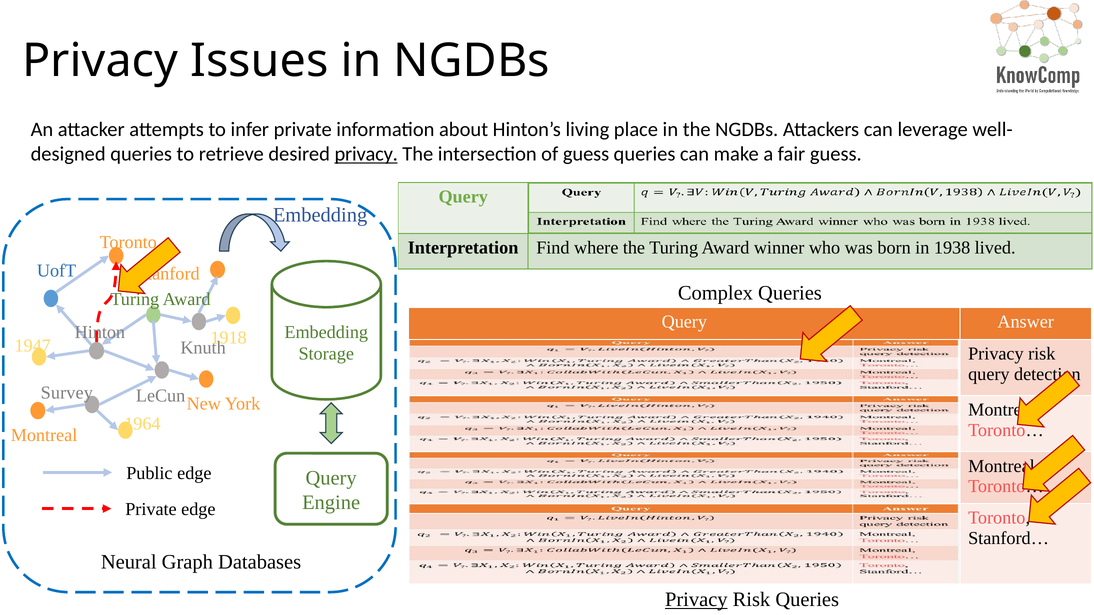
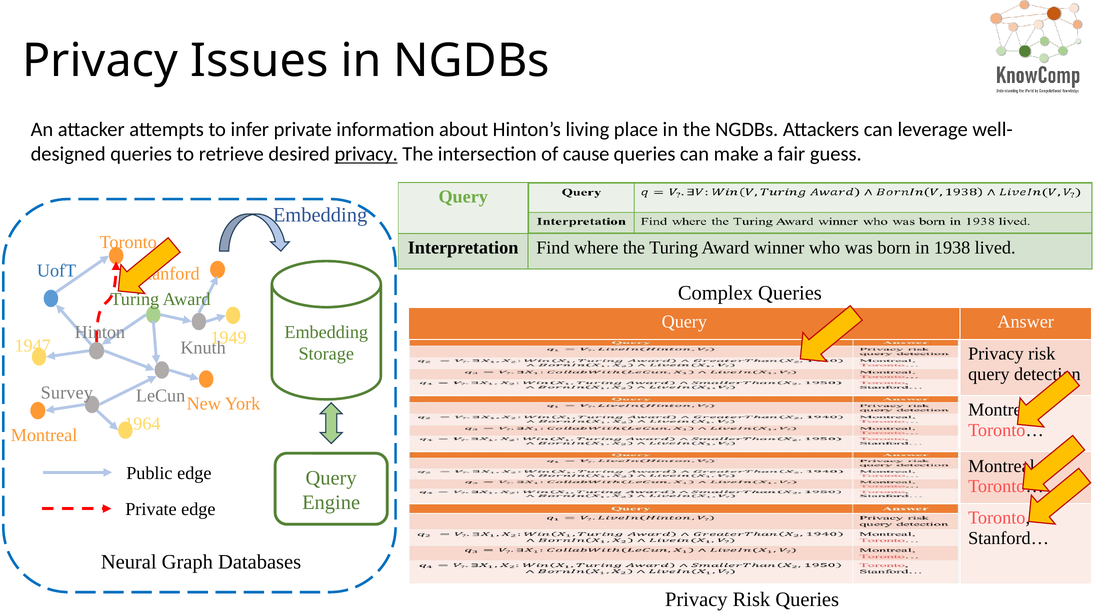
of guess: guess -> cause
1918: 1918 -> 1949
Privacy at (696, 600) underline: present -> none
